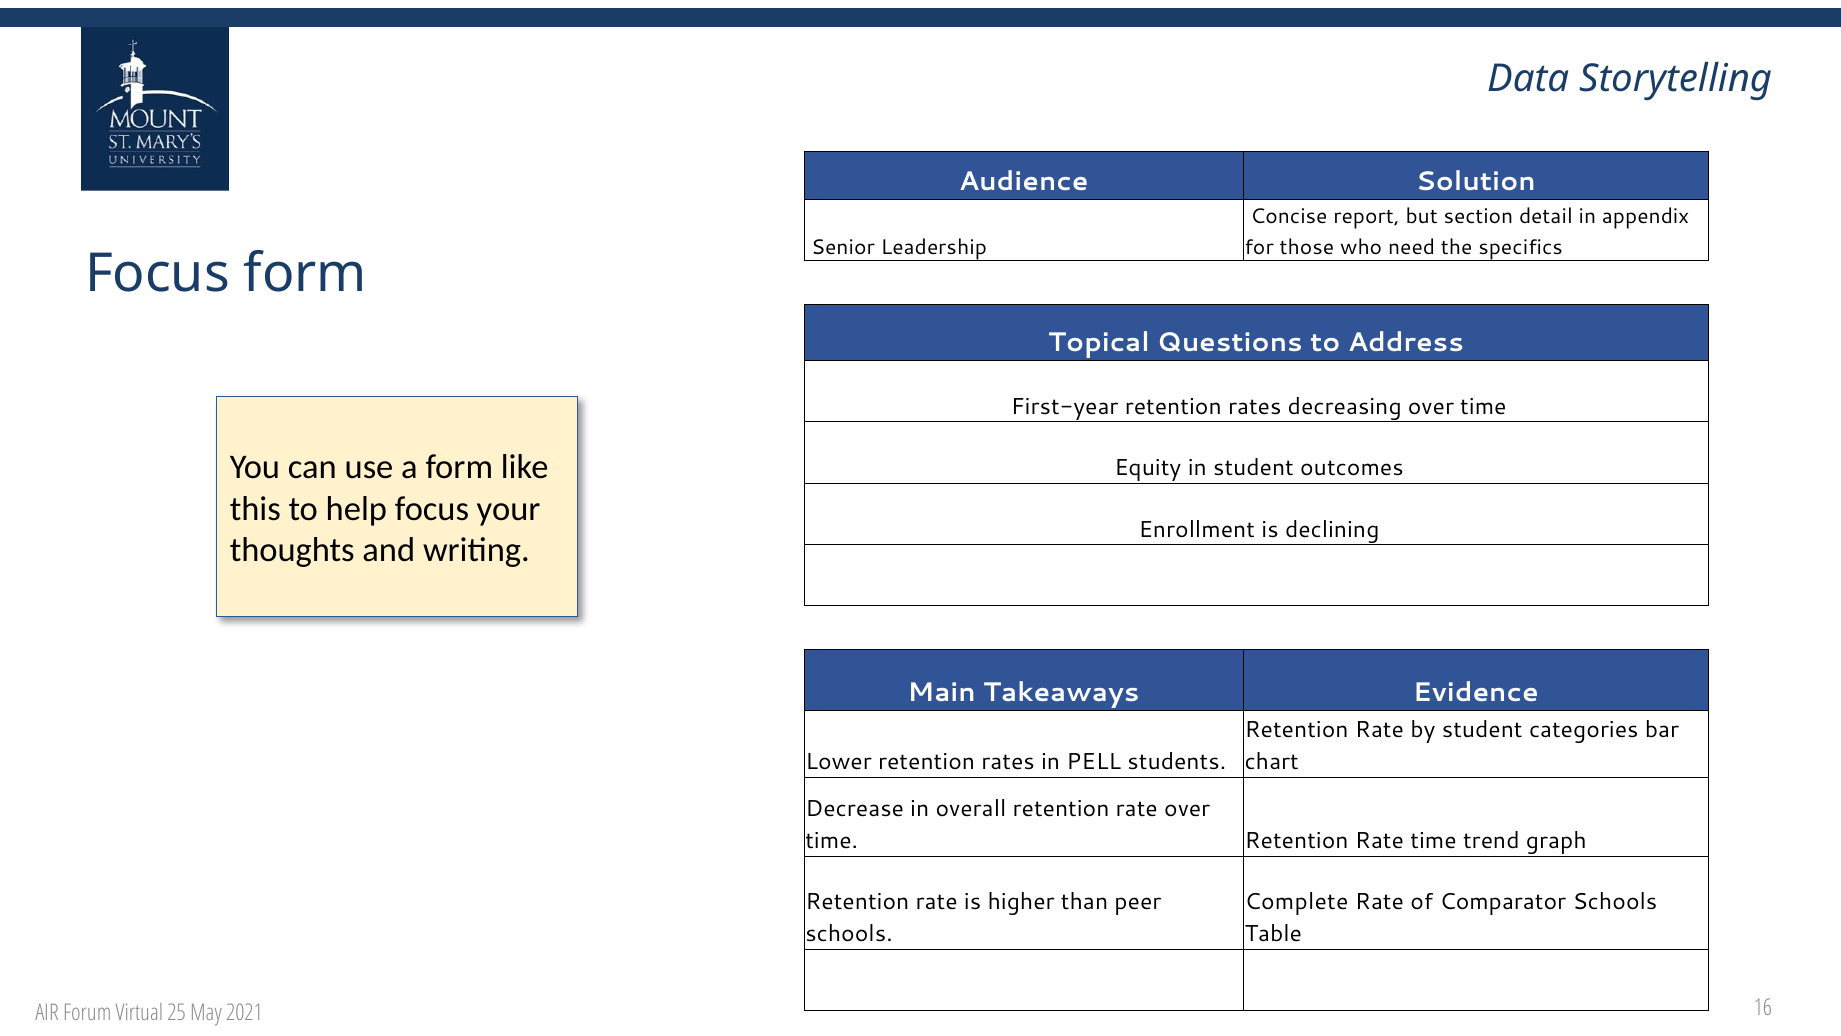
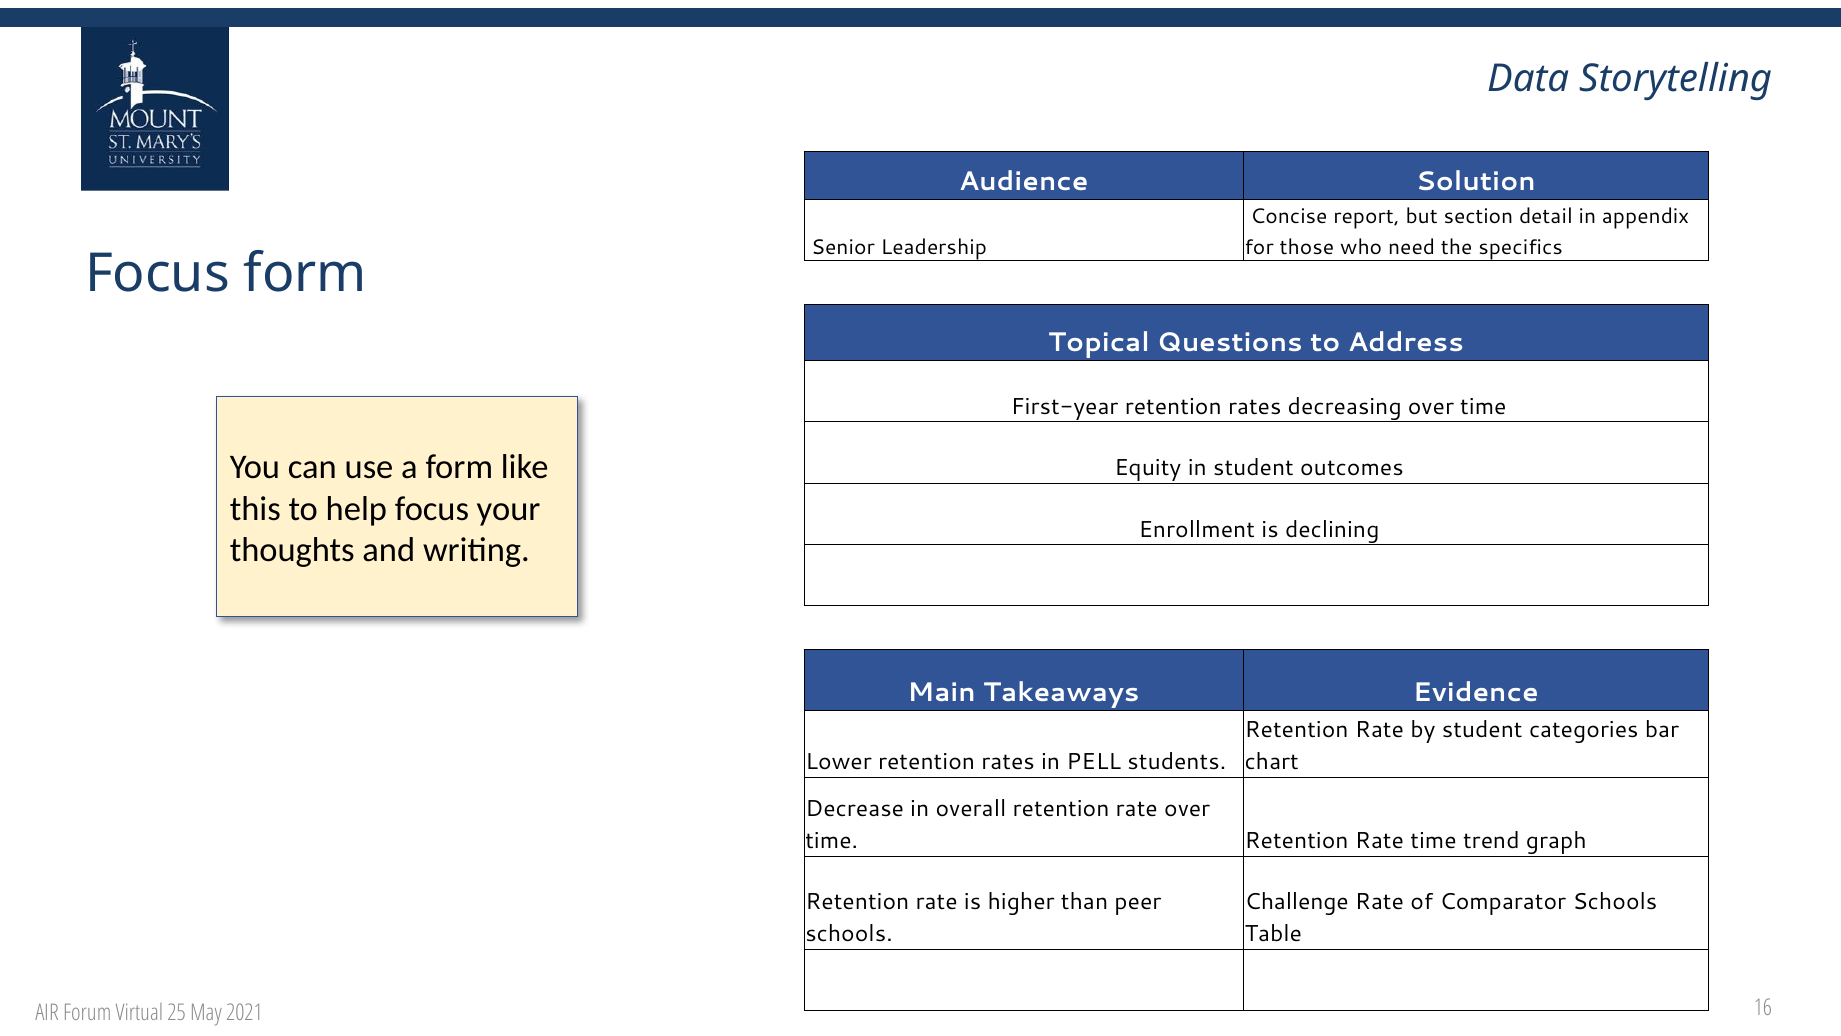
Complete: Complete -> Challenge
